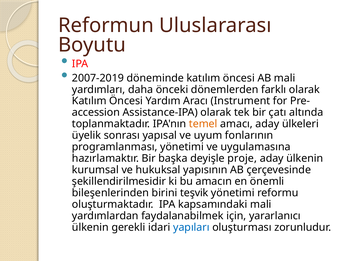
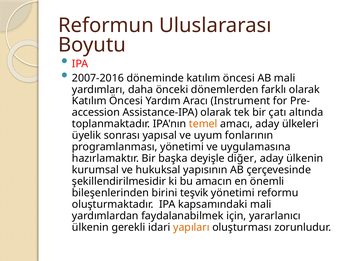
2007-2019: 2007-2019 -> 2007-2016
proje: proje -> diğer
yapıları colour: blue -> orange
